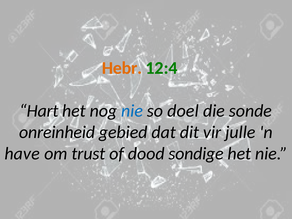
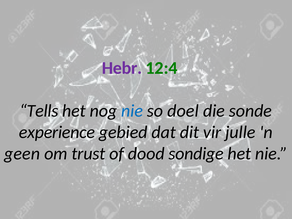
Hebr colour: orange -> purple
Hart: Hart -> Tells
onreinheid: onreinheid -> experience
have: have -> geen
